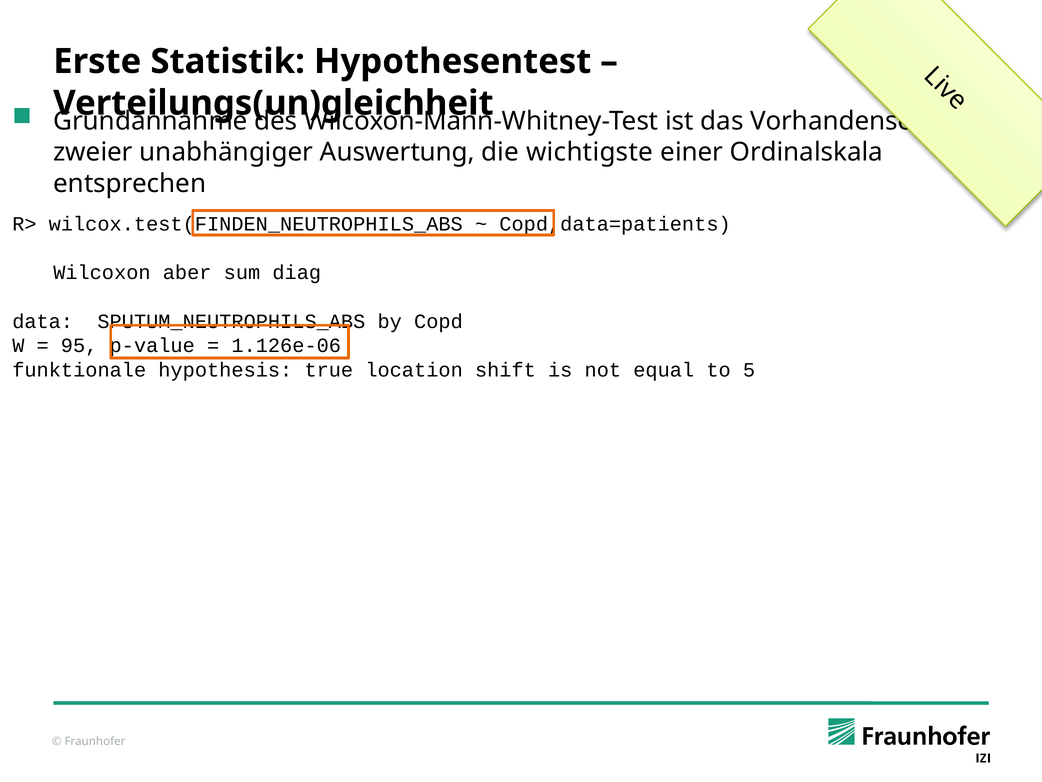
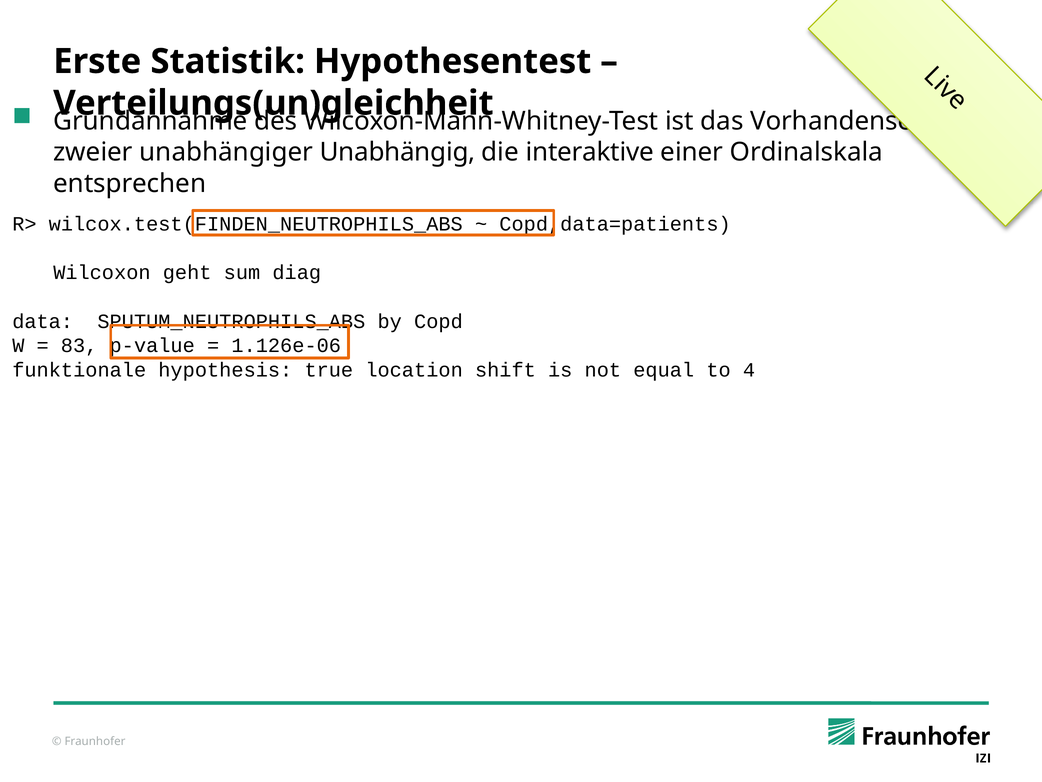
Auswertung: Auswertung -> Unabhängig
wichtigste: wichtigste -> interaktive
aber: aber -> geht
95: 95 -> 83
5: 5 -> 4
